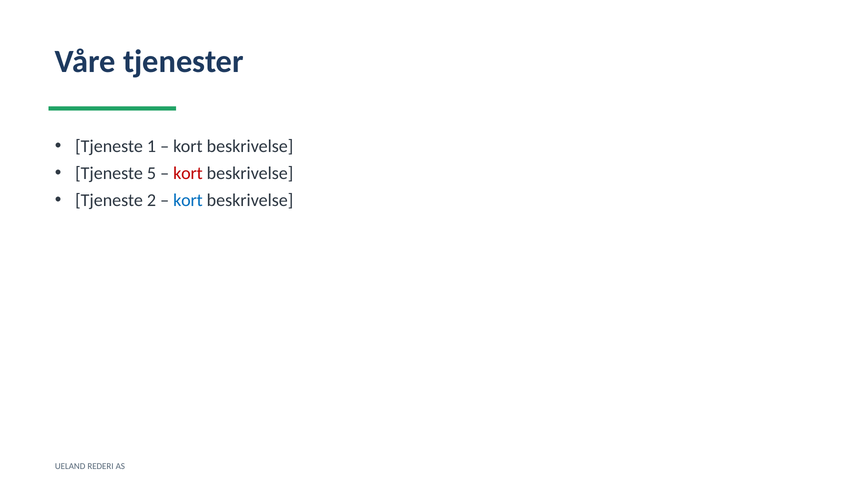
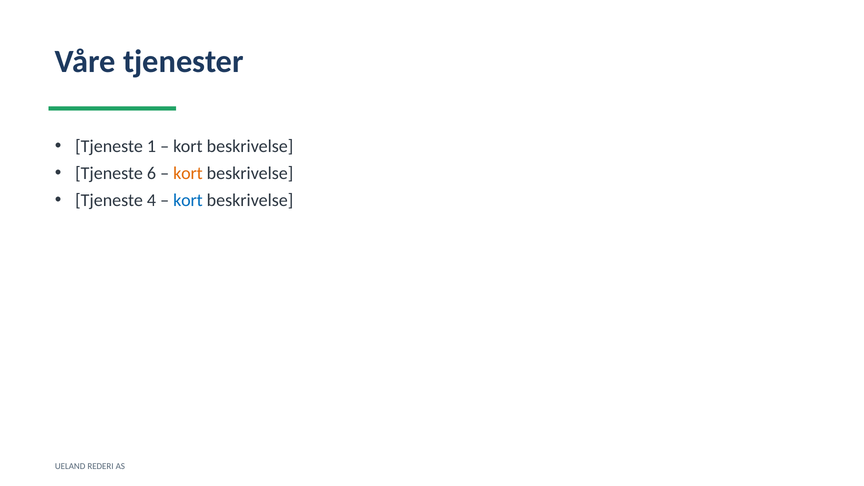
5: 5 -> 6
kort at (188, 173) colour: red -> orange
2: 2 -> 4
